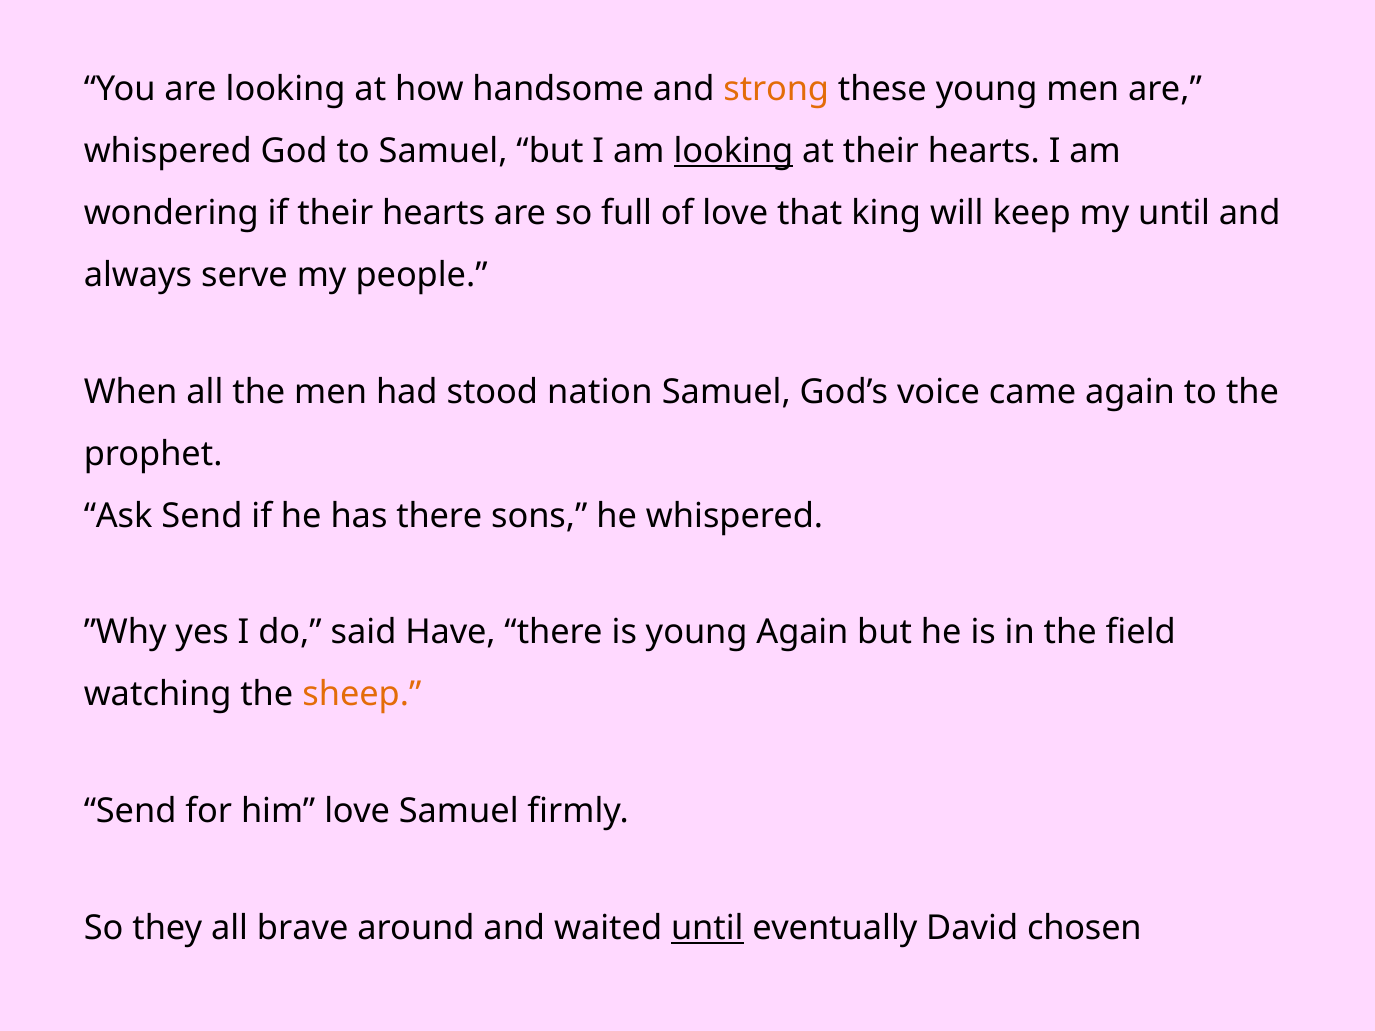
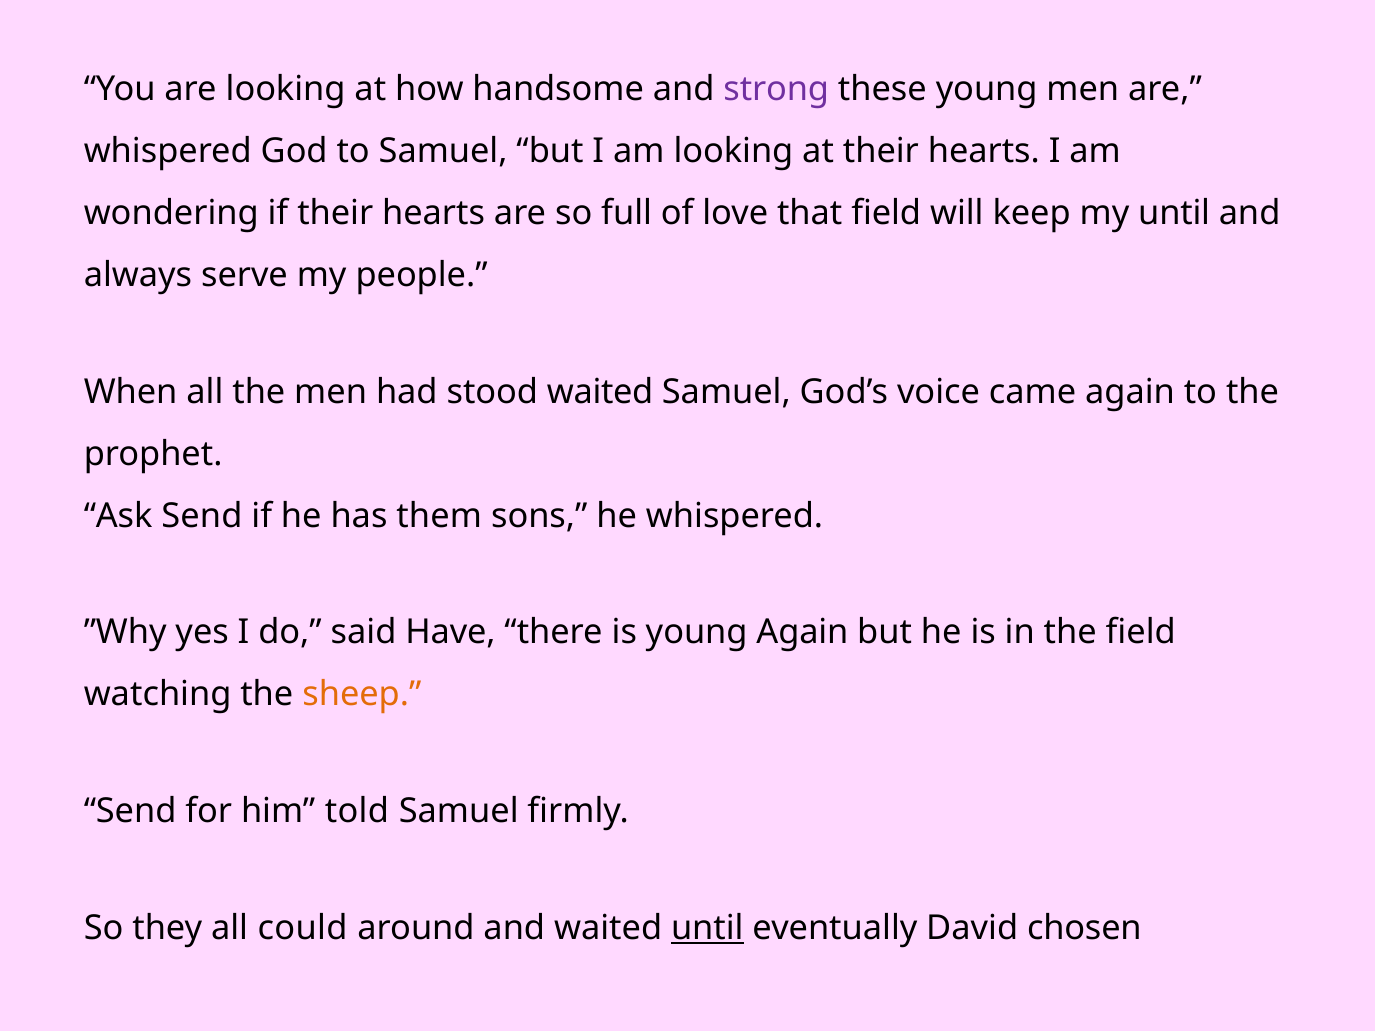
strong colour: orange -> purple
looking at (733, 151) underline: present -> none
that king: king -> field
stood nation: nation -> waited
has there: there -> them
him love: love -> told
brave: brave -> could
